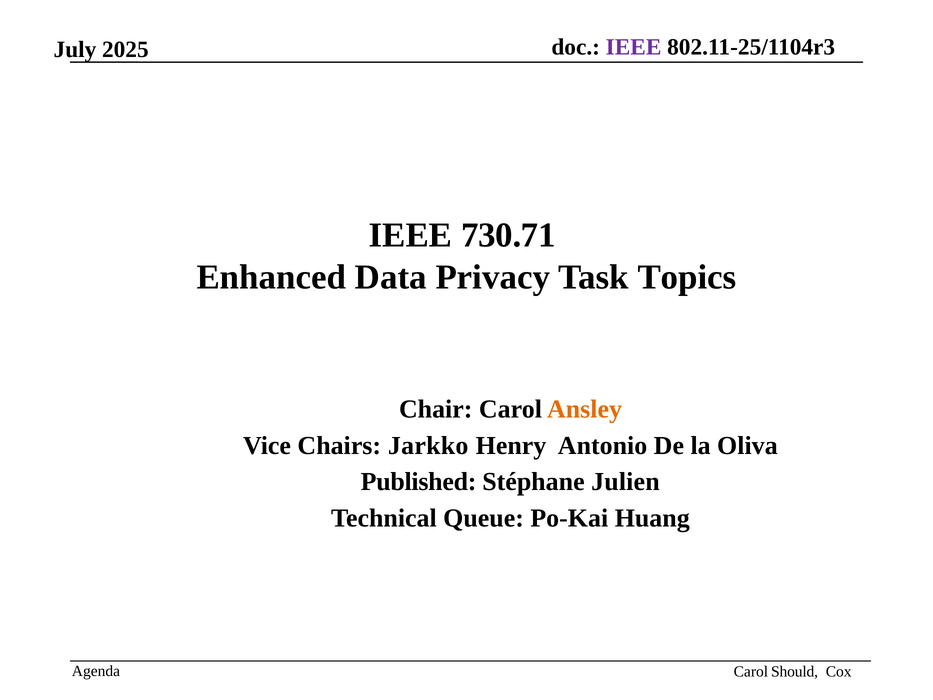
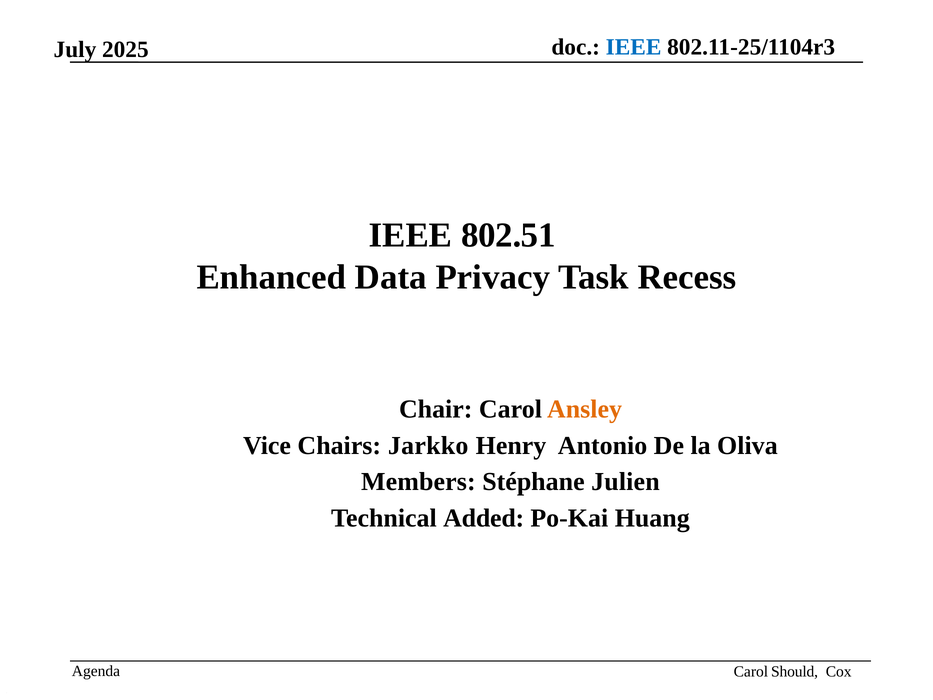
IEEE at (634, 47) colour: purple -> blue
730.71: 730.71 -> 802.51
Topics: Topics -> Recess
Published: Published -> Members
Queue: Queue -> Added
